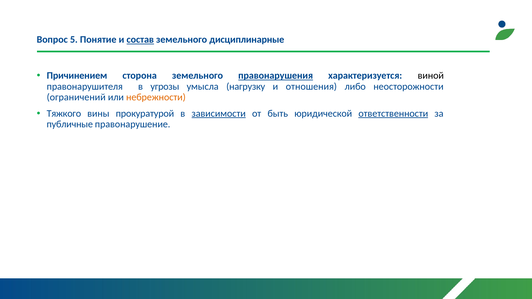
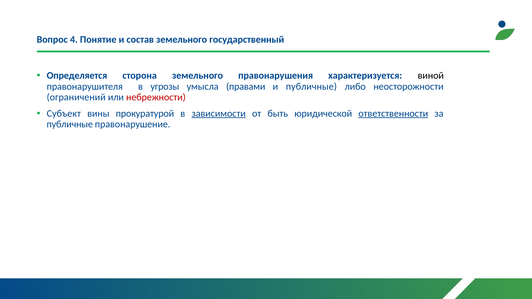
5: 5 -> 4
состав underline: present -> none
дисциплинарные: дисциплинарные -> государственный
Причинением: Причинением -> Определяется
правонарушения underline: present -> none
нагрузку: нагрузку -> правами
и отношения: отношения -> публичные
небрежности colour: orange -> red
Тяжкого: Тяжкого -> Субъект
